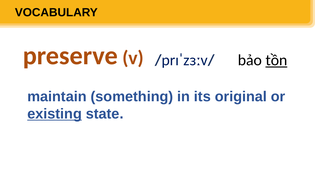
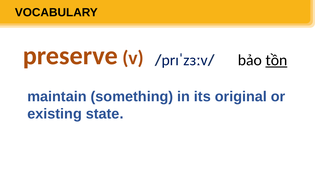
existing underline: present -> none
